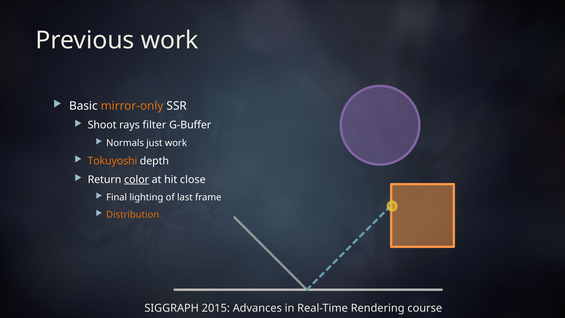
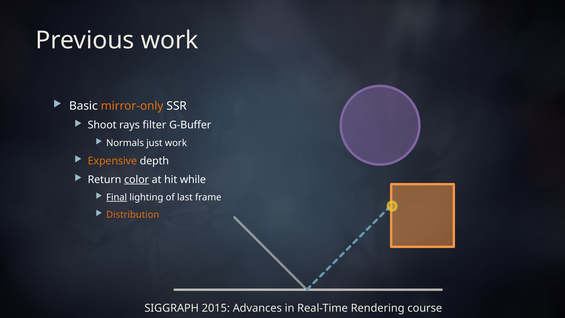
Tokuyoshi: Tokuyoshi -> Expensive
close: close -> while
Final underline: none -> present
